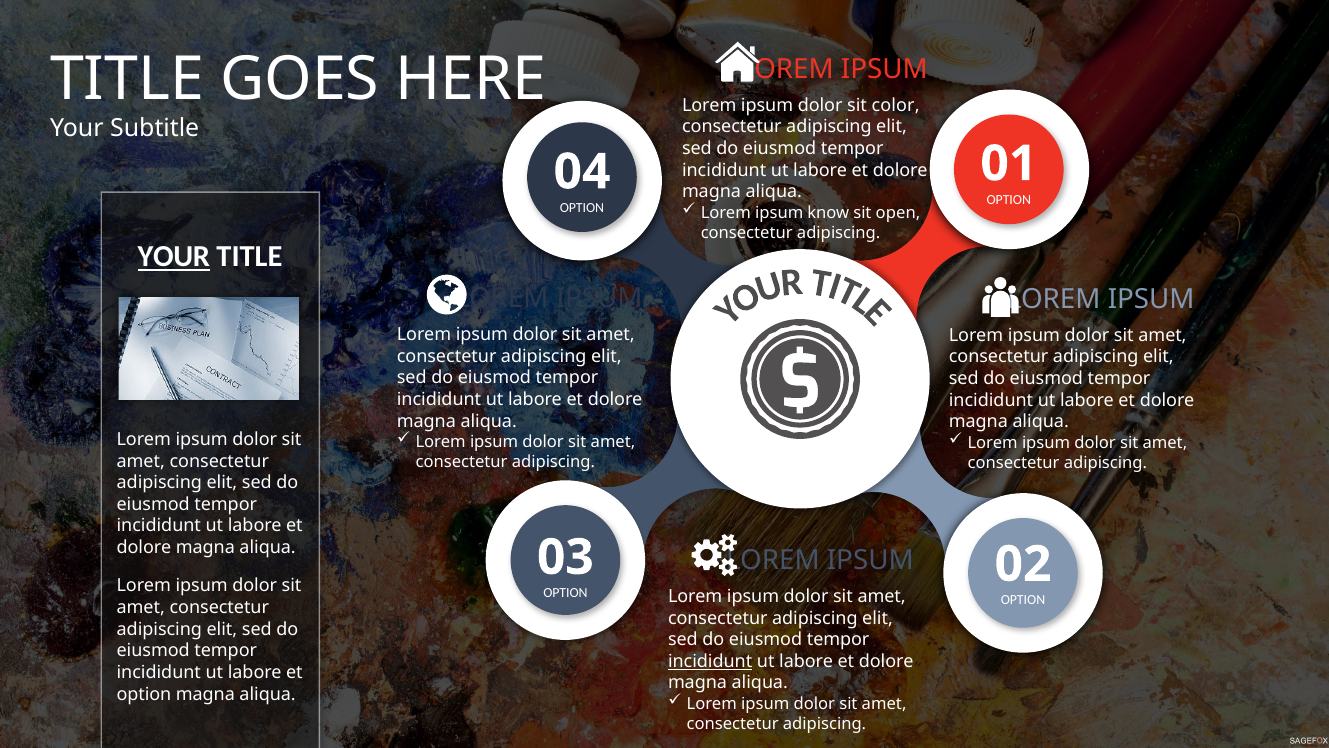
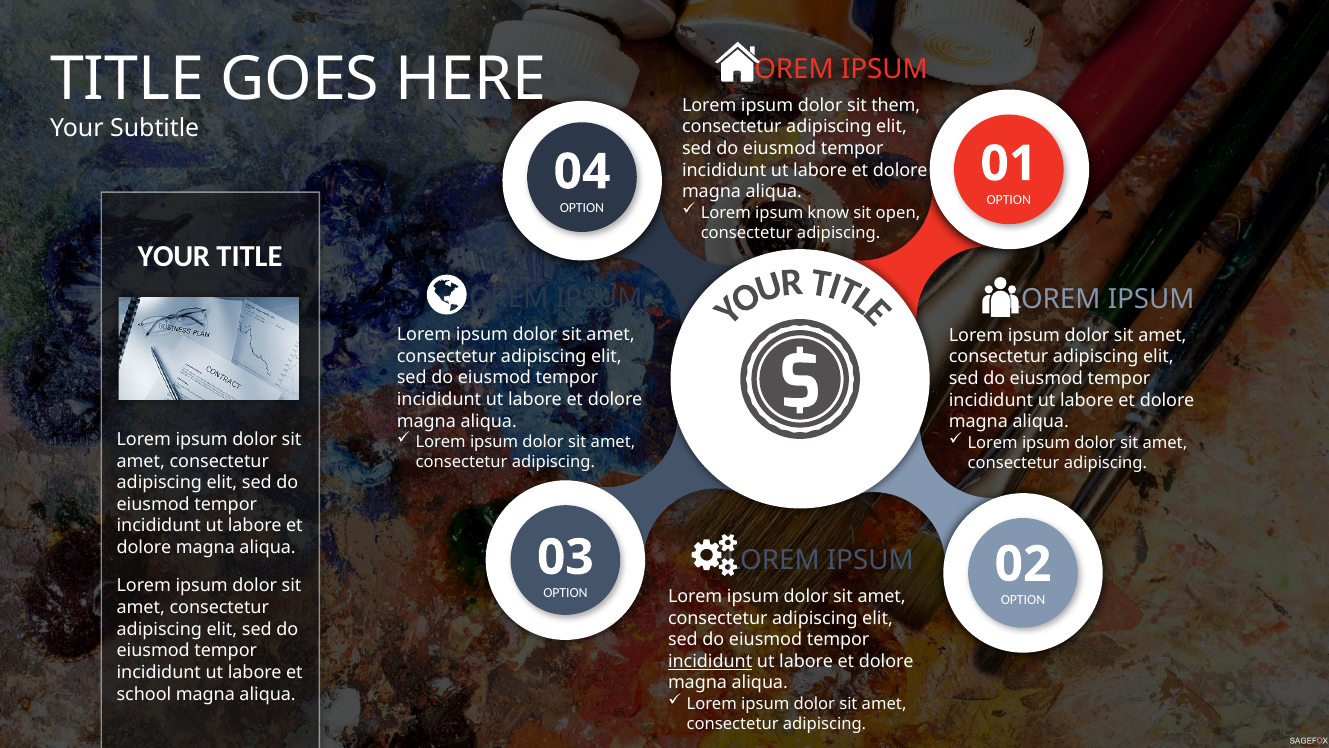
color: color -> them
YOUR at (174, 256) underline: present -> none
option at (144, 694): option -> school
